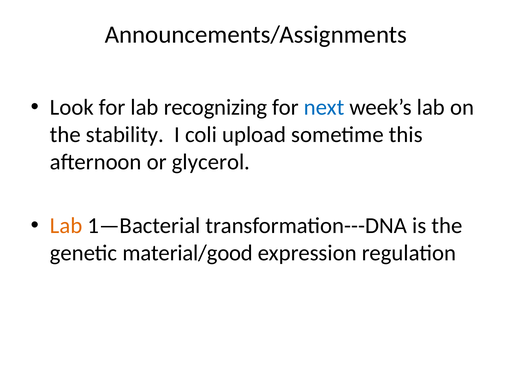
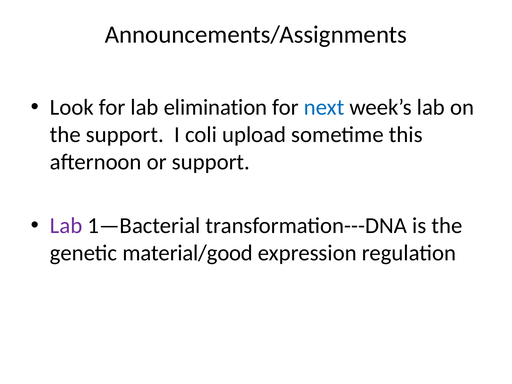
recognizing: recognizing -> elimination
the stability: stability -> support
or glycerol: glycerol -> support
Lab at (66, 226) colour: orange -> purple
